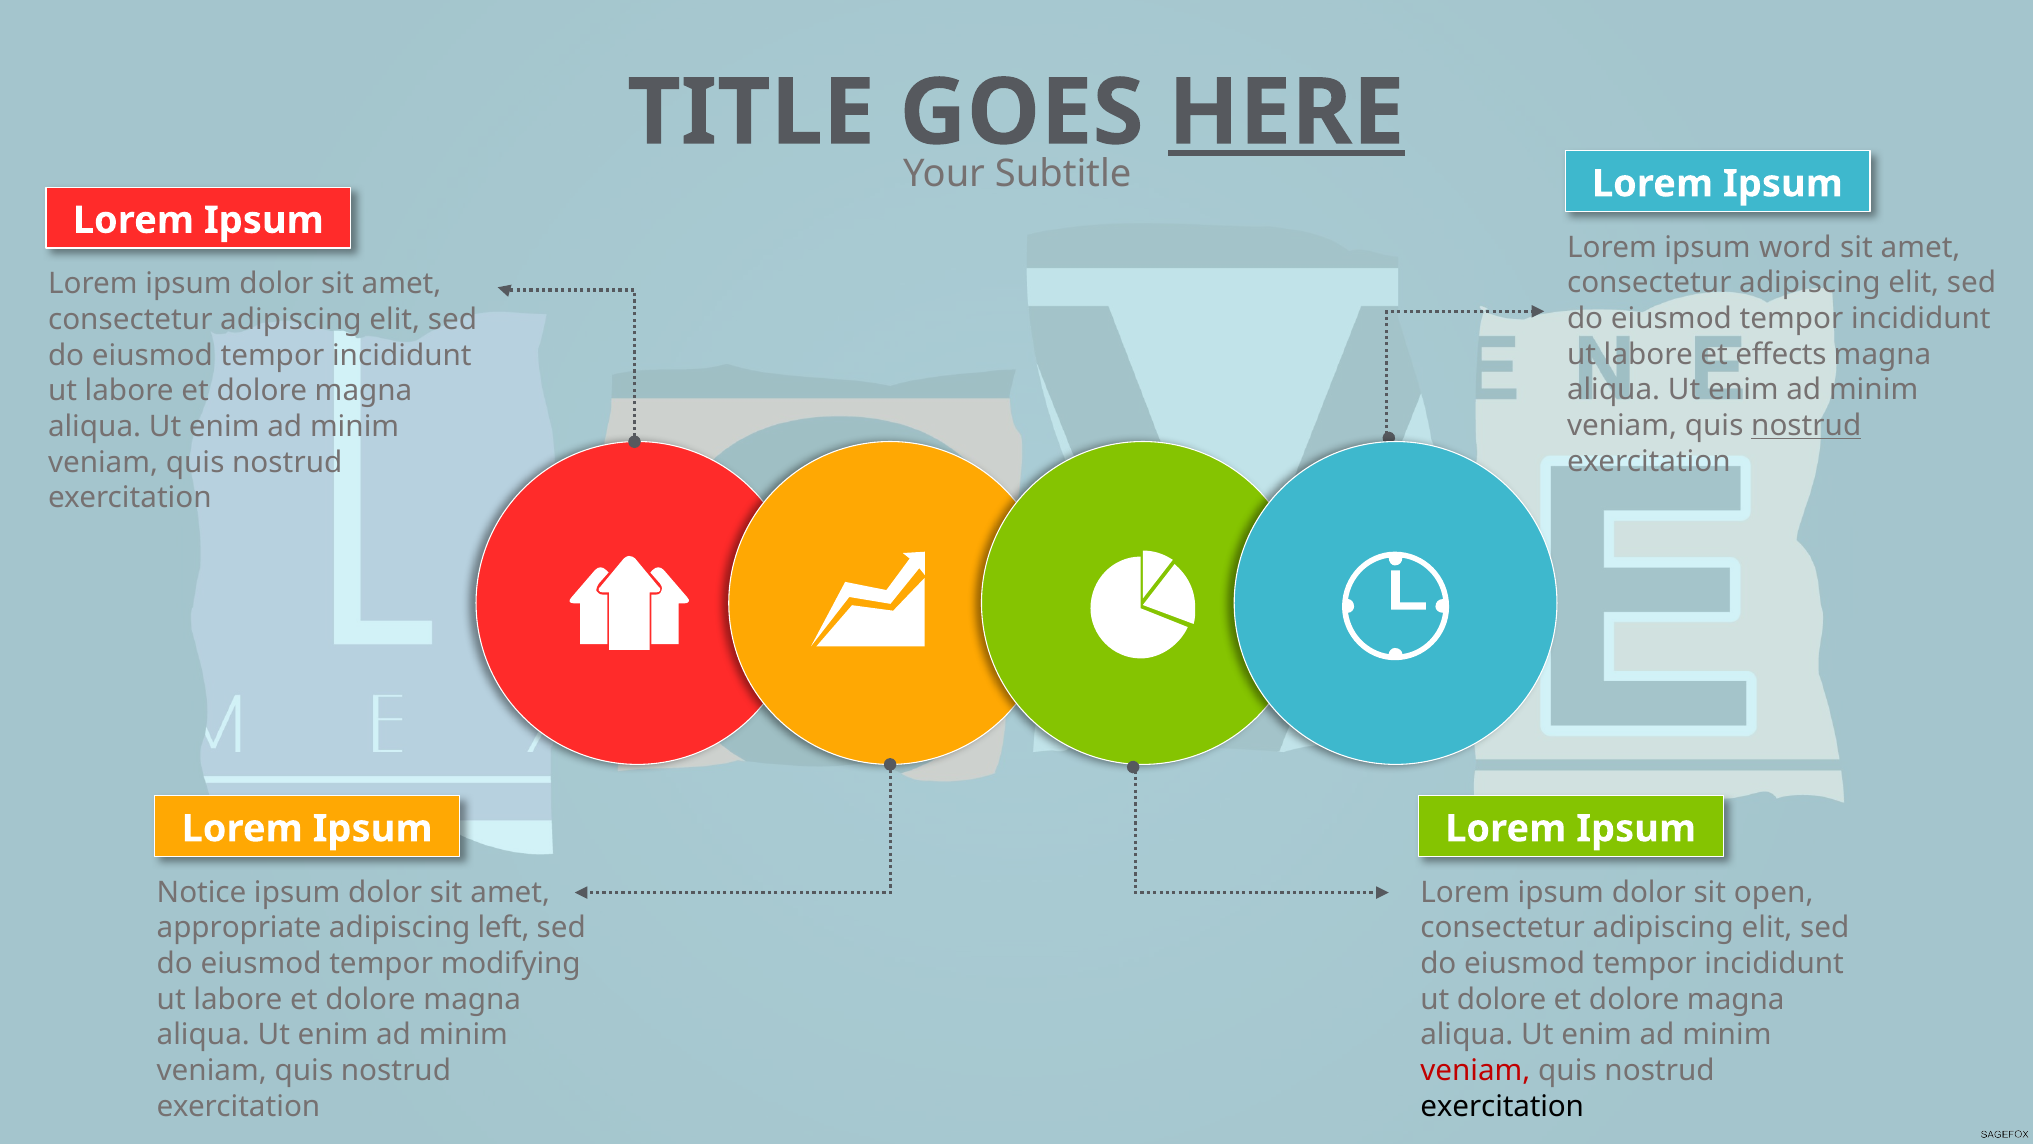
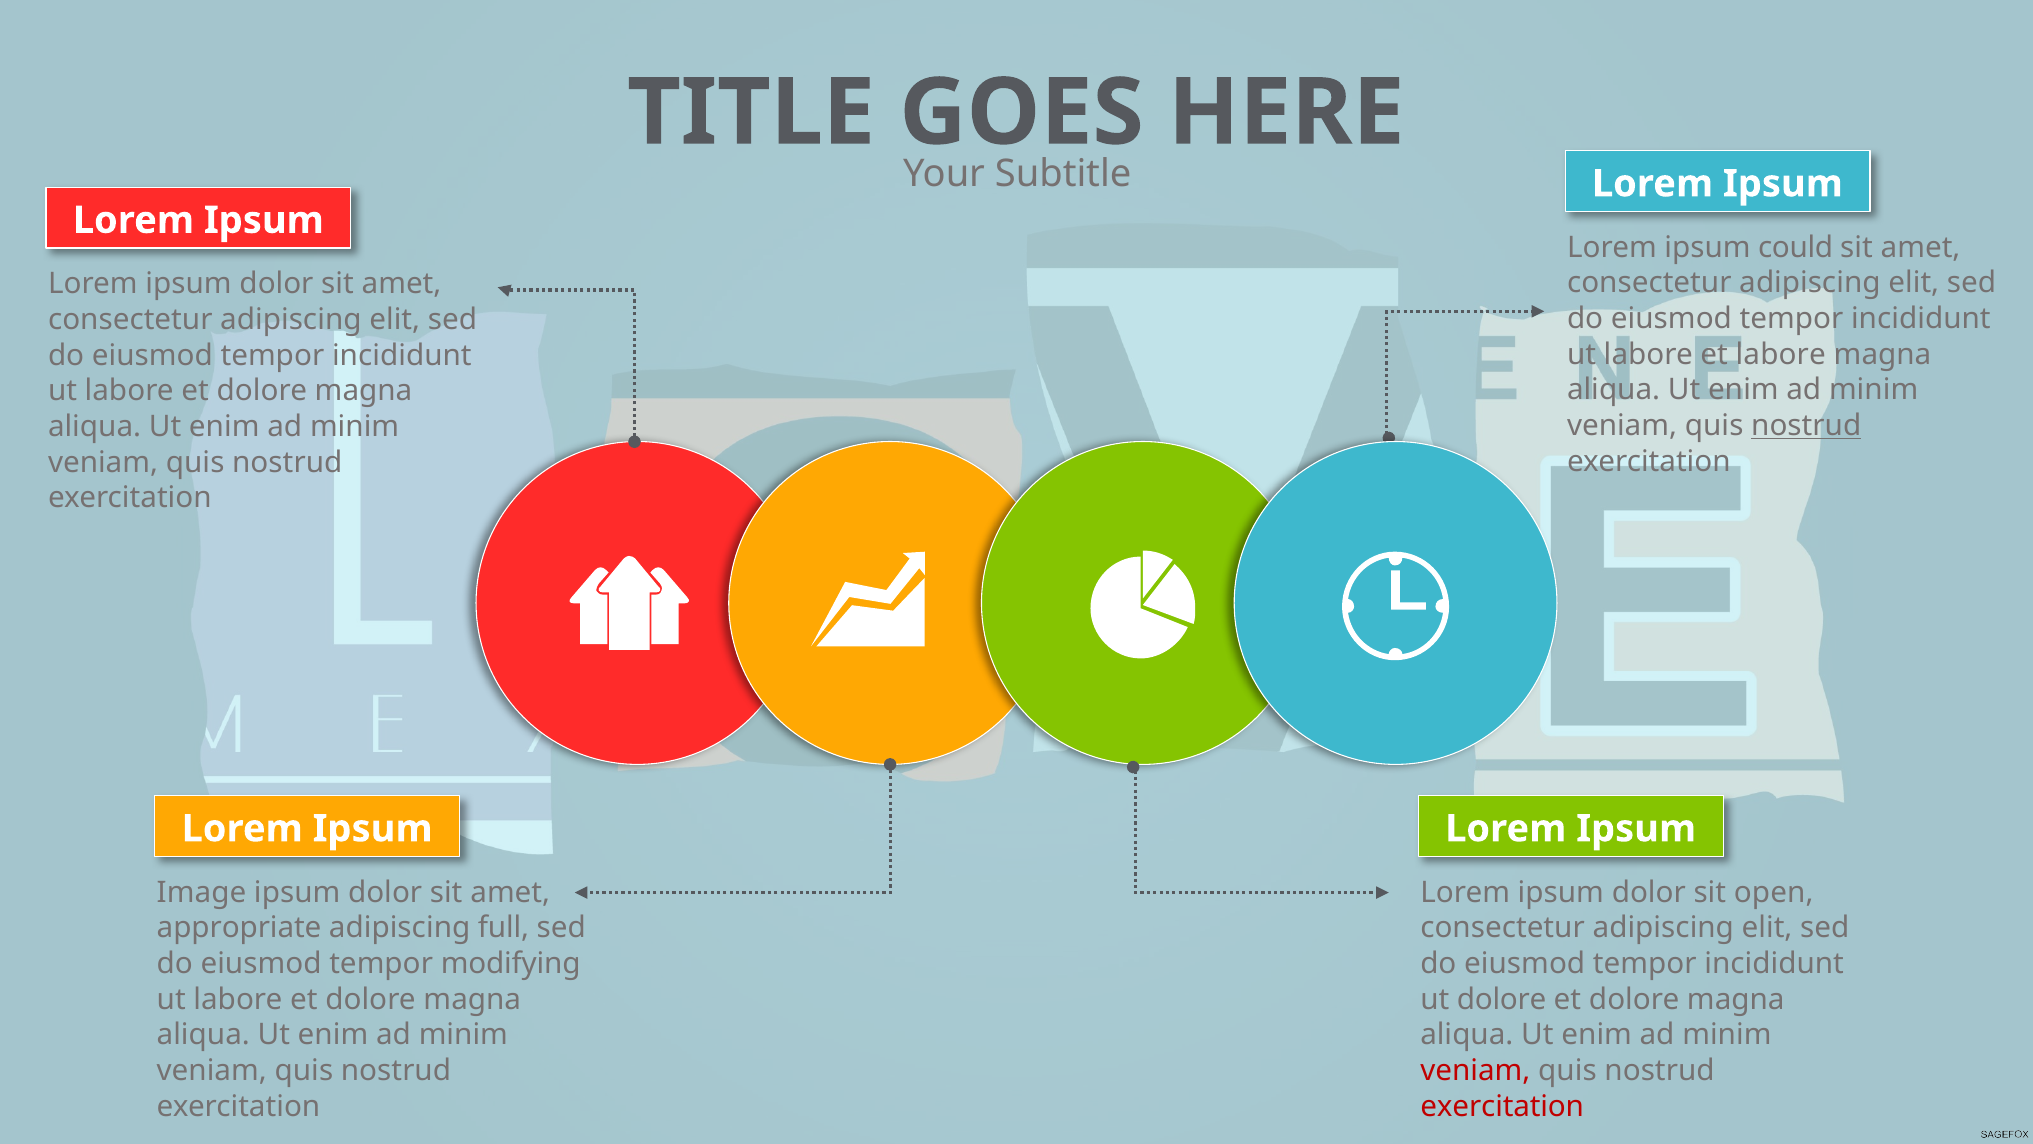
HERE underline: present -> none
word: word -> could
et effects: effects -> labore
Notice: Notice -> Image
left: left -> full
exercitation at (1502, 1106) colour: black -> red
